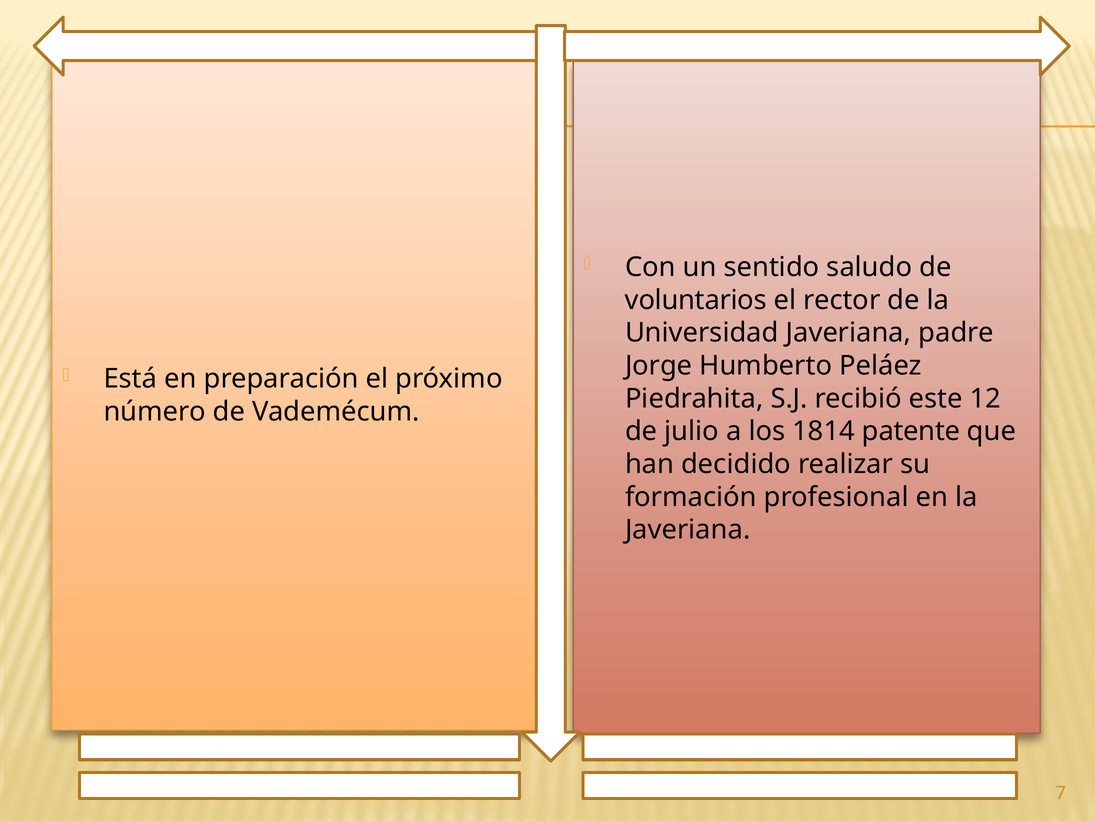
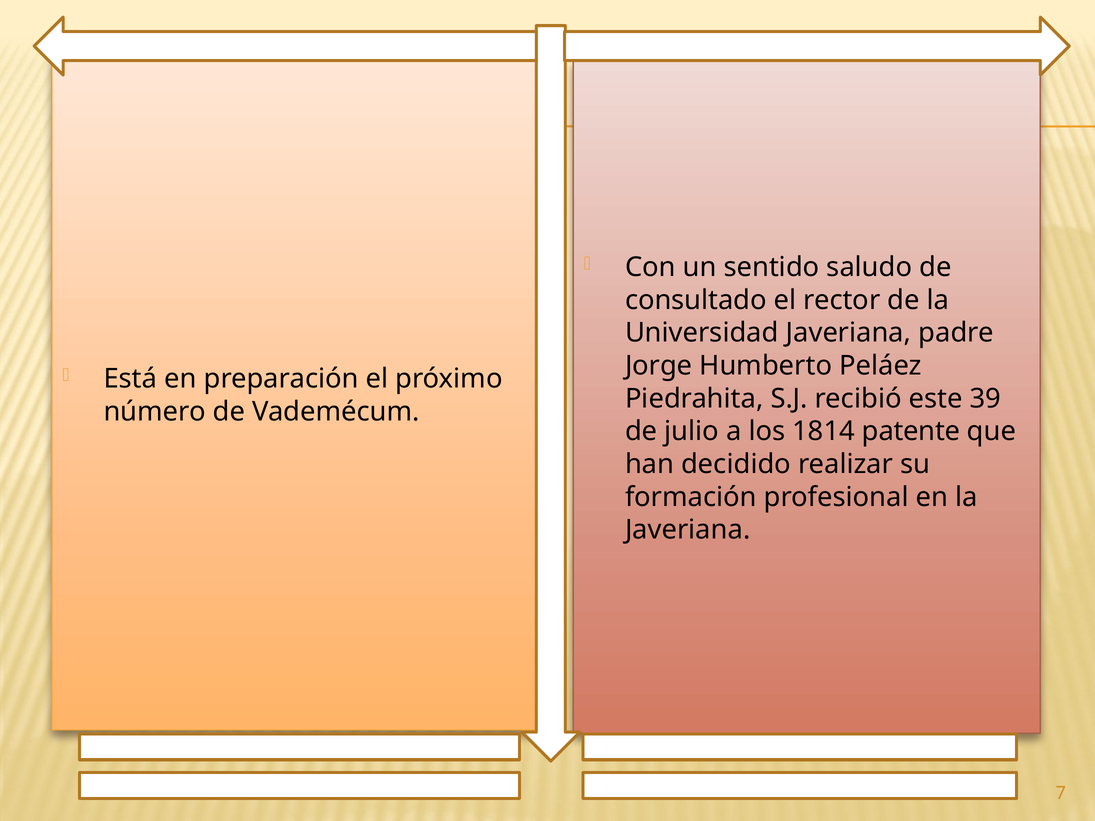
voluntarios: voluntarios -> consultado
12: 12 -> 39
